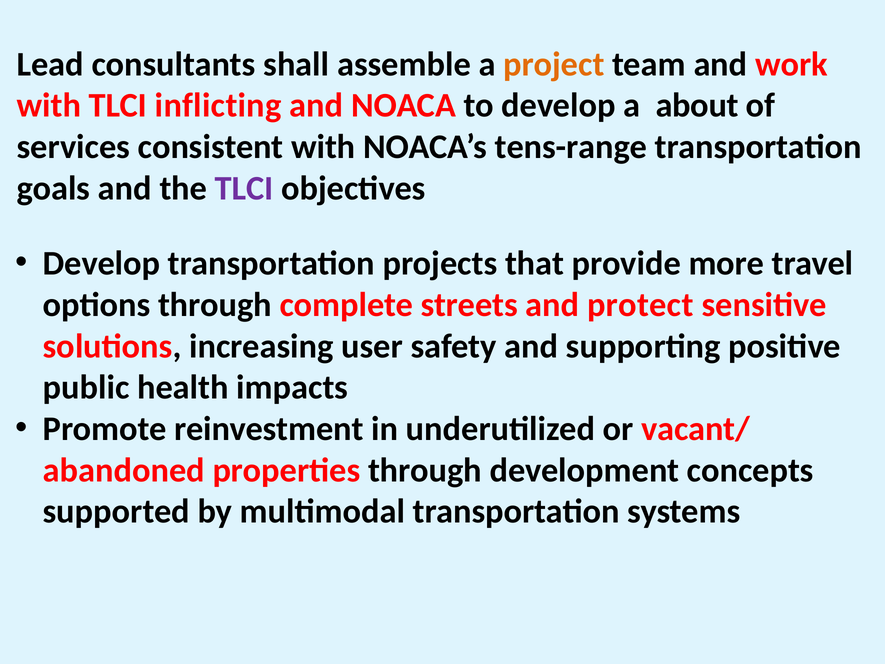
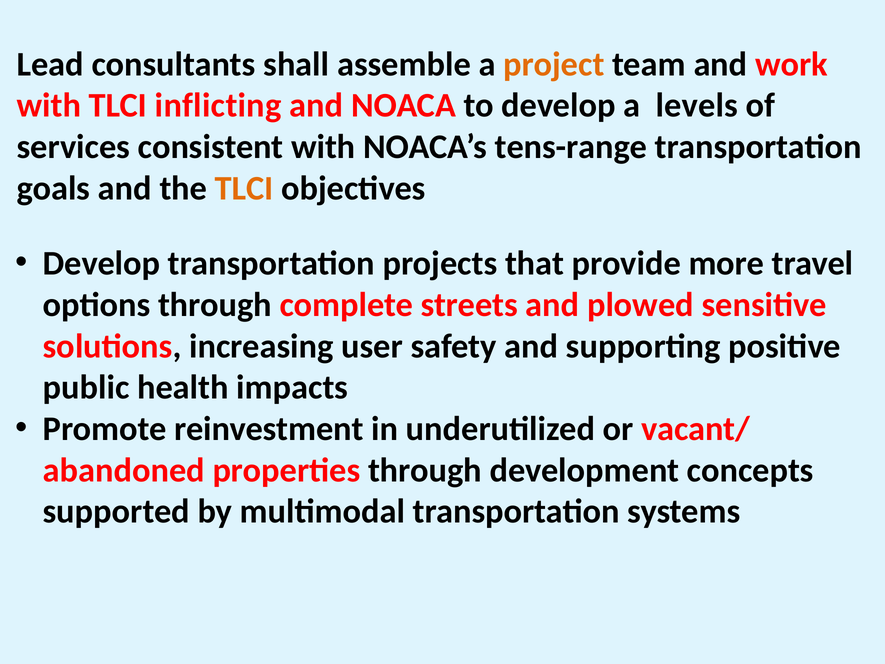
about: about -> levels
TLCI at (244, 188) colour: purple -> orange
protect: protect -> plowed
